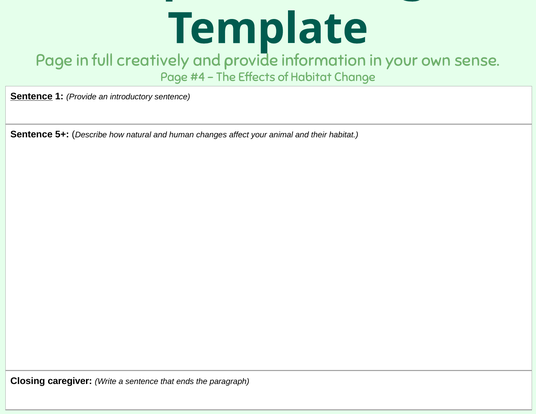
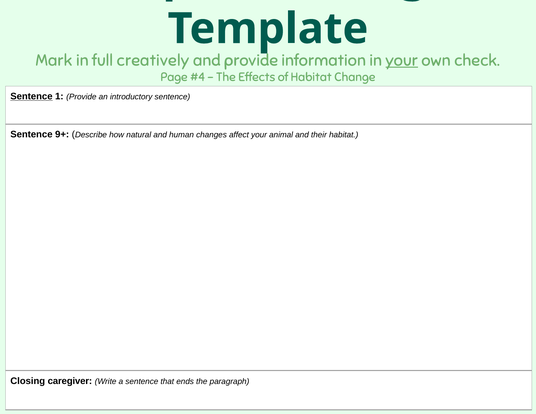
Page at (54, 60): Page -> Mark
your at (402, 60) underline: none -> present
sense: sense -> check
5+: 5+ -> 9+
